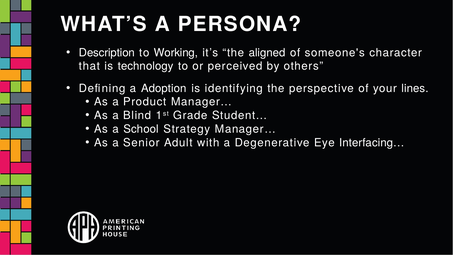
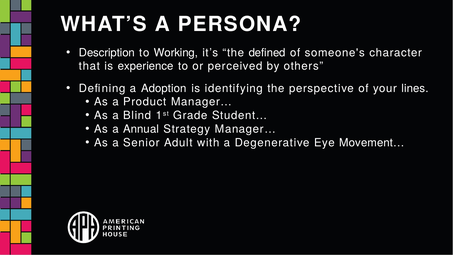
aligned: aligned -> defined
technology: technology -> experience
School: School -> Annual
Interfacing…: Interfacing… -> Movement…
